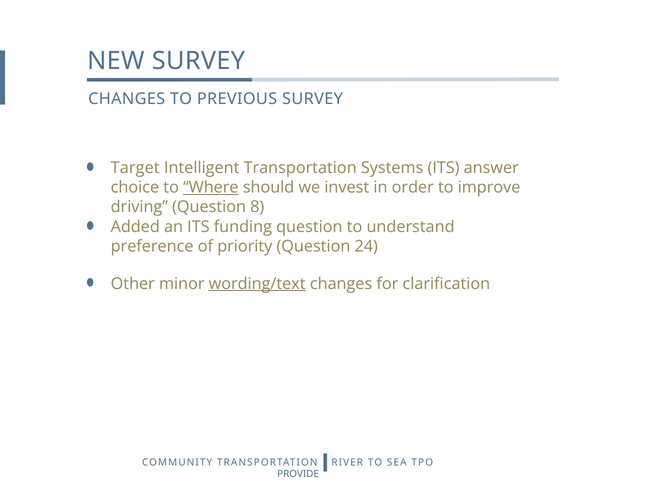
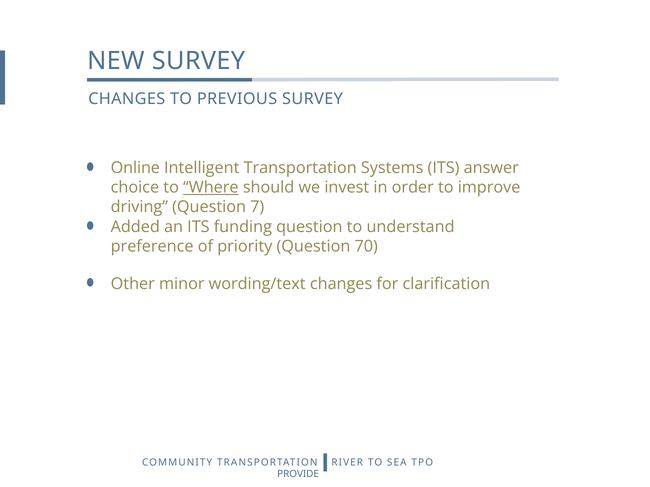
Target: Target -> Online
8: 8 -> 7
24: 24 -> 70
wording/text underline: present -> none
